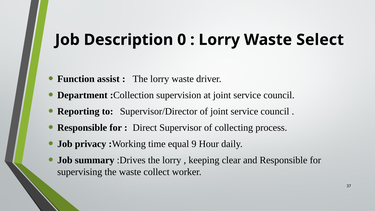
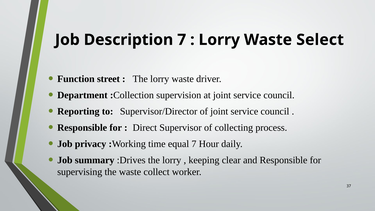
Description 0: 0 -> 7
assist: assist -> street
equal 9: 9 -> 7
